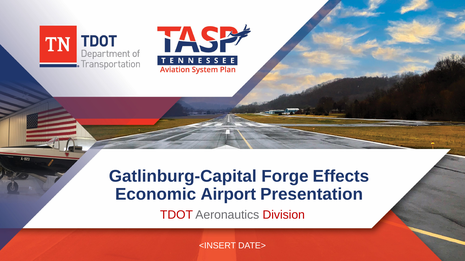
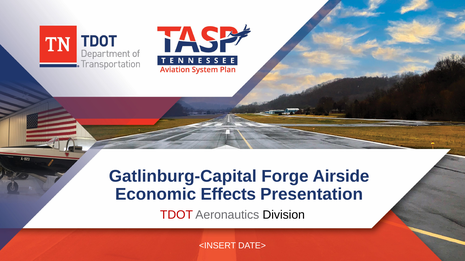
Effects: Effects -> Airside
Airport: Airport -> Effects
Division colour: red -> black
